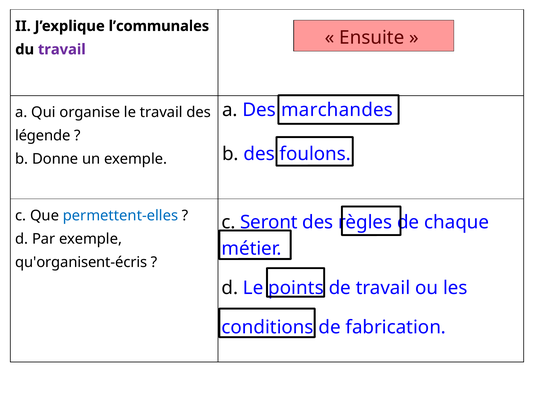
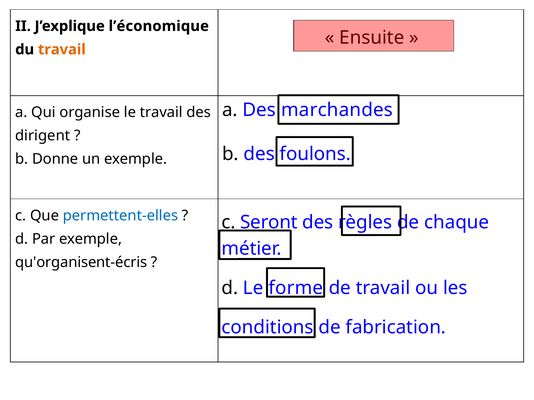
l’communales: l’communales -> l’économique
travail at (62, 50) colour: purple -> orange
légende: légende -> dirigent
points: points -> forme
